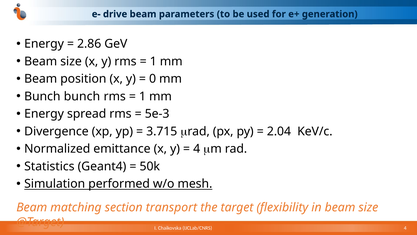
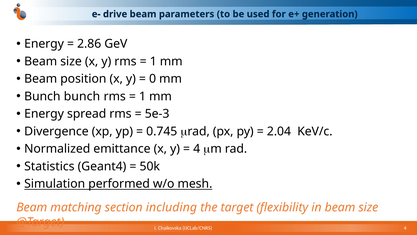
3.715: 3.715 -> 0.745
transport: transport -> including
